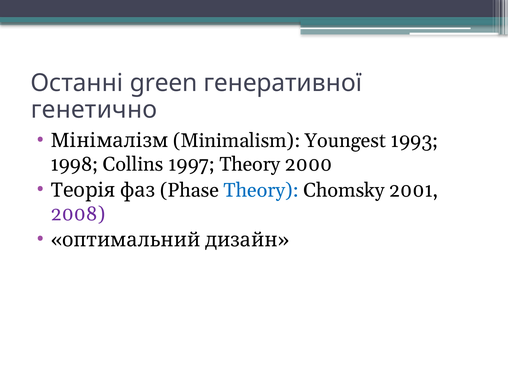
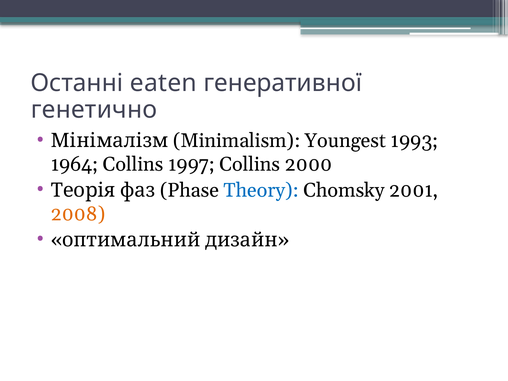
green: green -> eaten
1998: 1998 -> 1964
1997 Theory: Theory -> Collins
2008 colour: purple -> orange
